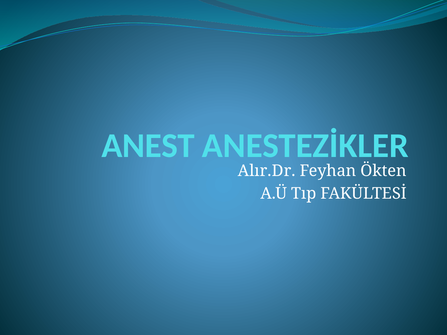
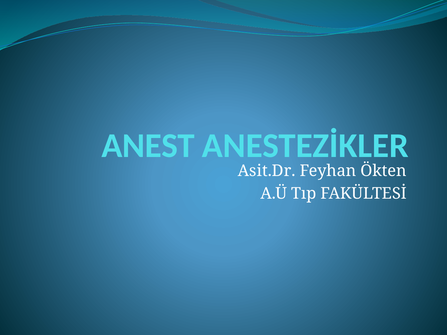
Alır.Dr: Alır.Dr -> Asit.Dr
